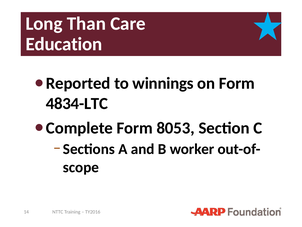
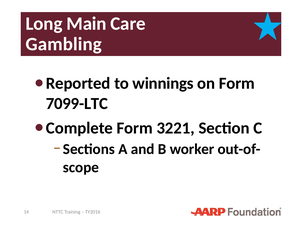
Than: Than -> Main
Education: Education -> Gambling
4834-LTC: 4834-LTC -> 7099-LTC
8053: 8053 -> 3221
